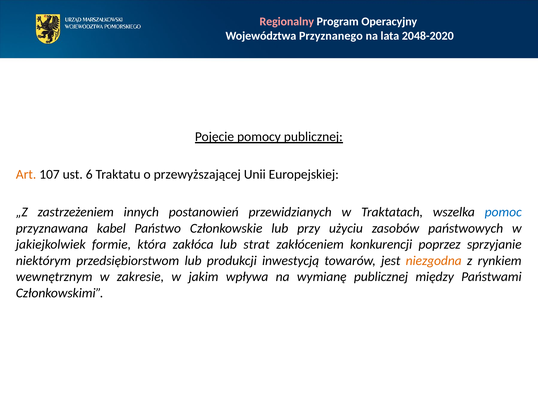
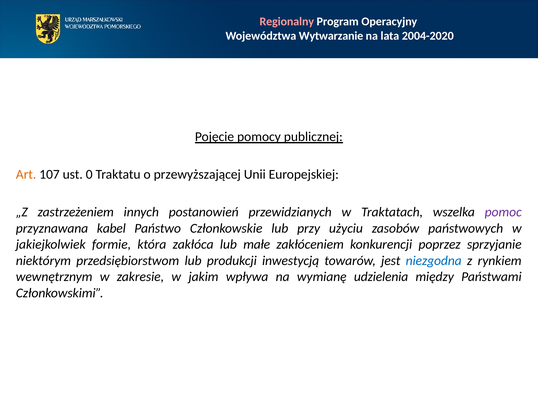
Przyznanego: Przyznanego -> Wytwarzanie
2048-2020: 2048-2020 -> 2004-2020
6: 6 -> 0
pomoc colour: blue -> purple
strat: strat -> małe
niezgodna colour: orange -> blue
wymianę publicznej: publicznej -> udzielenia
